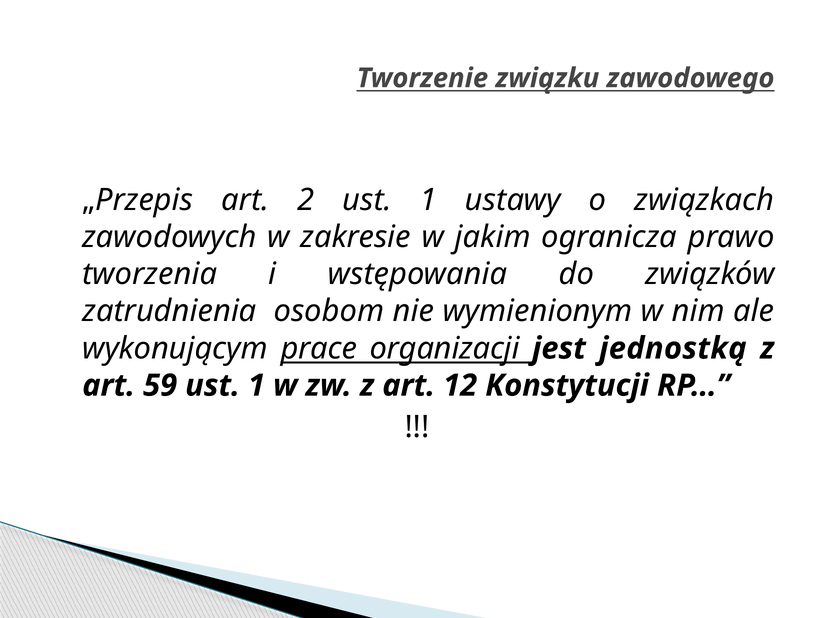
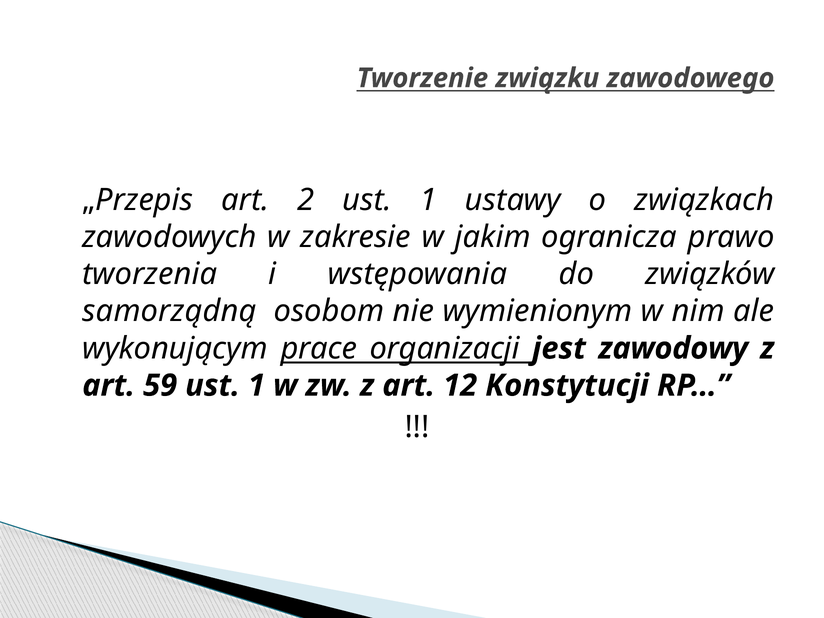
zatrudnienia: zatrudnienia -> samorządną
jednostką: jednostką -> zawodowy
